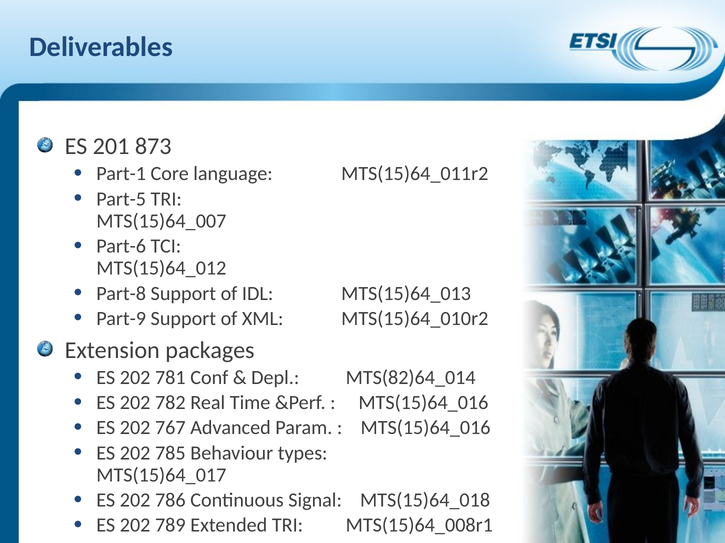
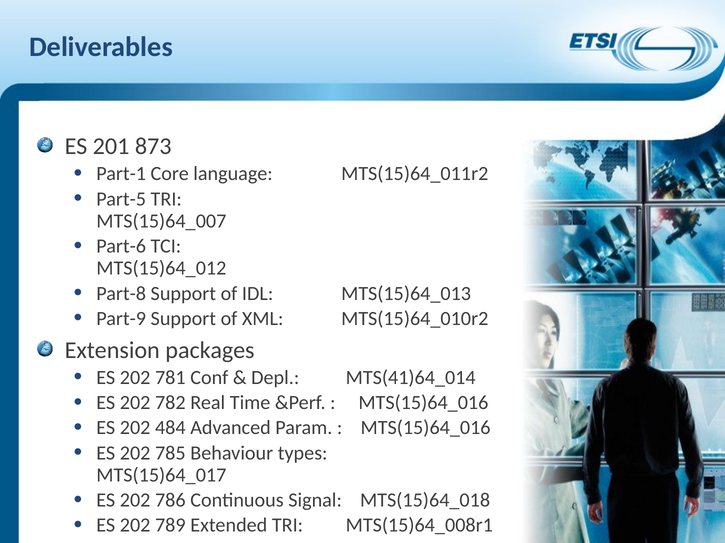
MTS(82)64_014: MTS(82)64_014 -> MTS(41)64_014
767: 767 -> 484
